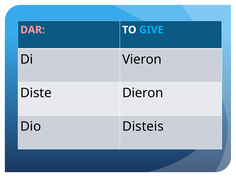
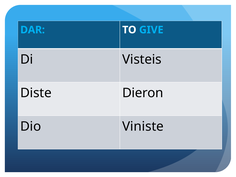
DAR colour: pink -> light blue
Vieron: Vieron -> Visteis
Disteis: Disteis -> Viniste
